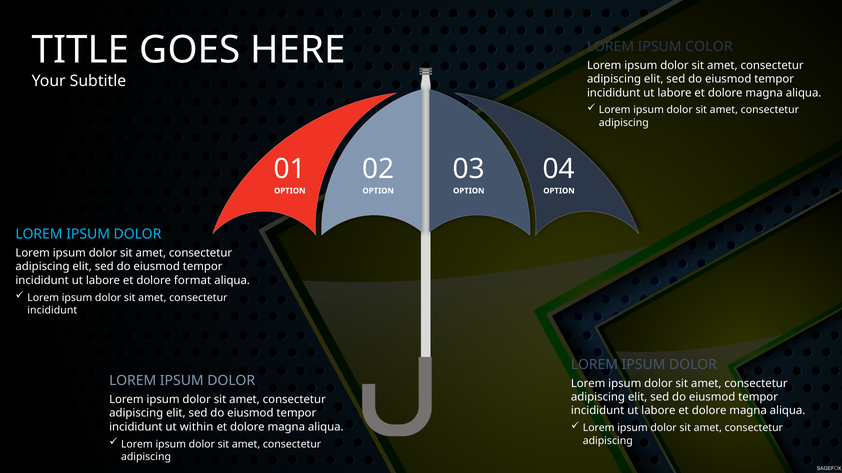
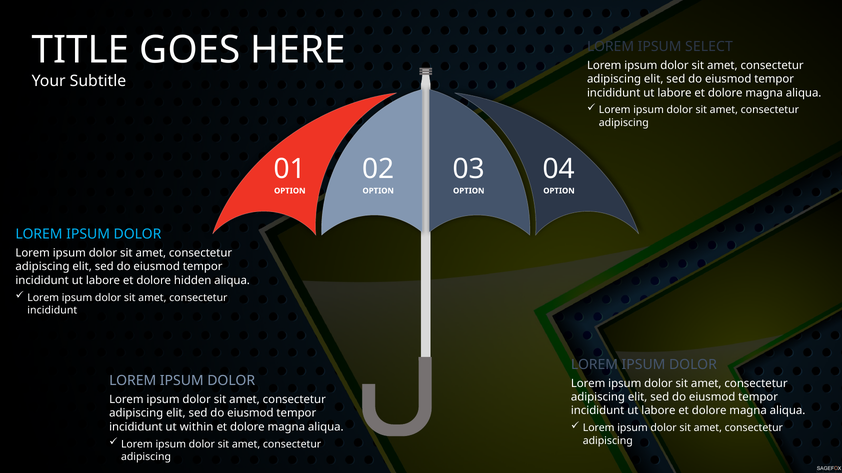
COLOR: COLOR -> SELECT
format: format -> hidden
